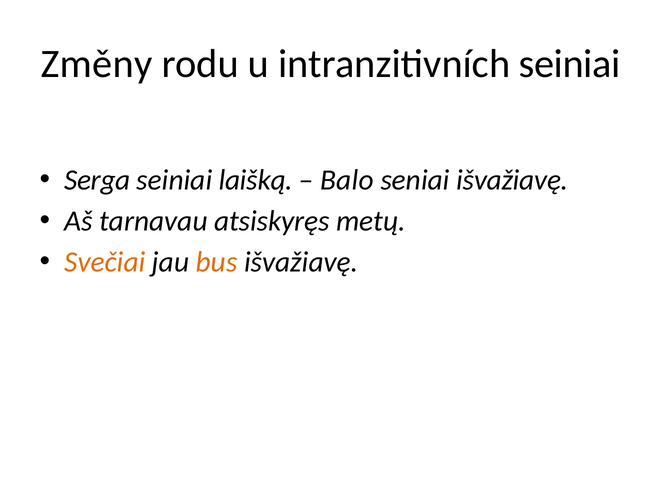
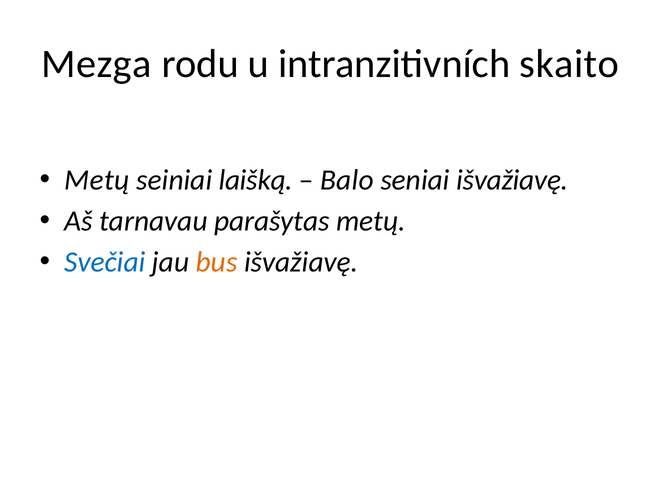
Změny: Změny -> Mezga
intranzitivních seiniai: seiniai -> skaito
Serga at (97, 180): Serga -> Metų
atsiskyręs: atsiskyręs -> parašytas
Svečiai colour: orange -> blue
